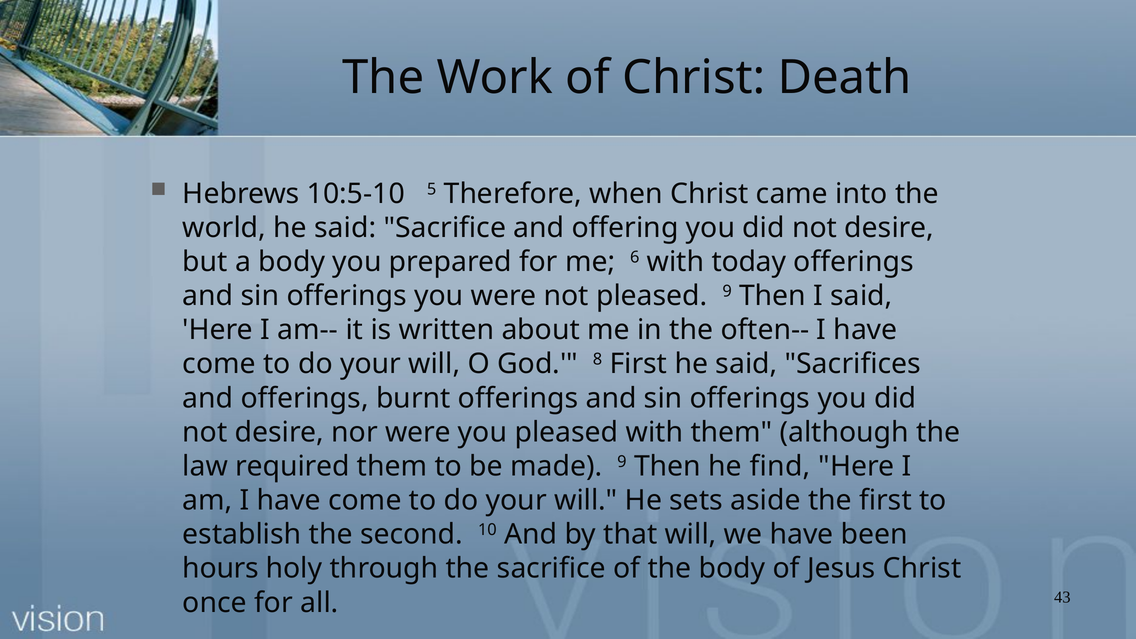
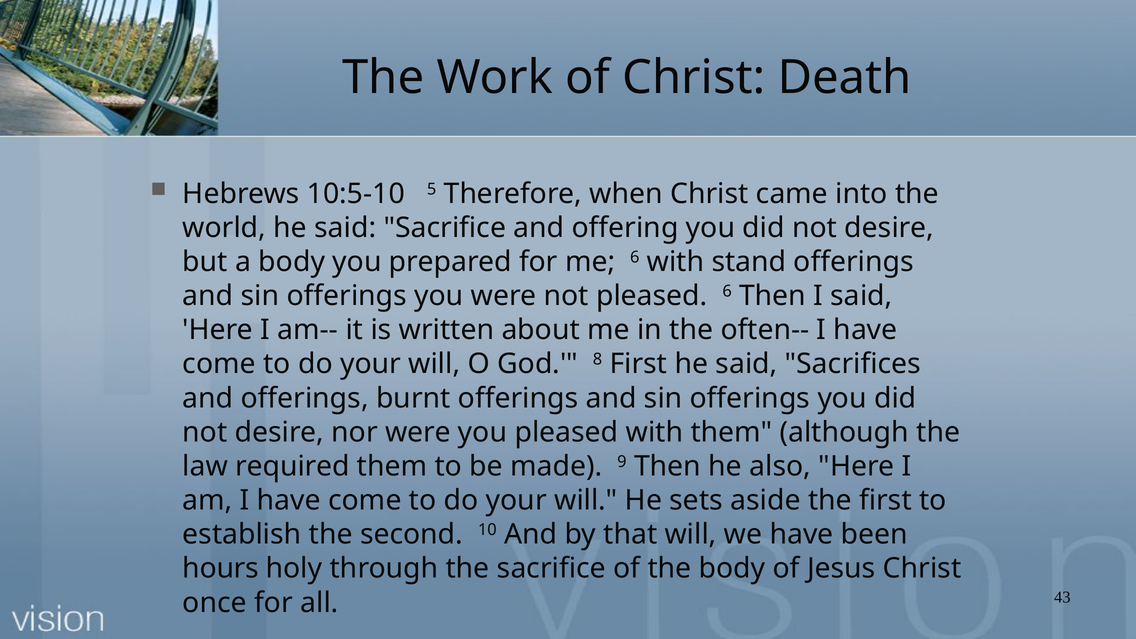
today: today -> stand
pleased 9: 9 -> 6
find: find -> also
